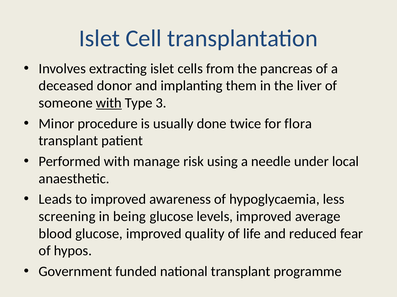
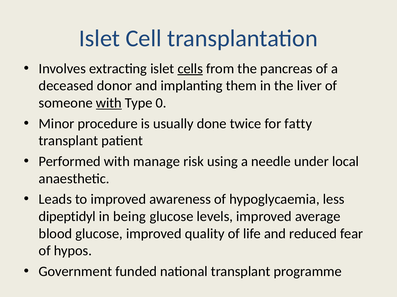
cells underline: none -> present
3: 3 -> 0
flora: flora -> fatty
screening: screening -> dipeptidyl
